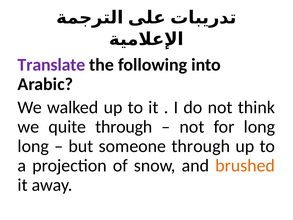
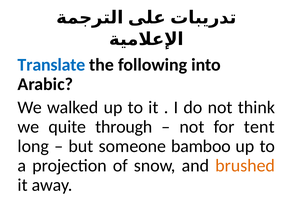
Translate colour: purple -> blue
for long: long -> tent
someone through: through -> bamboo
